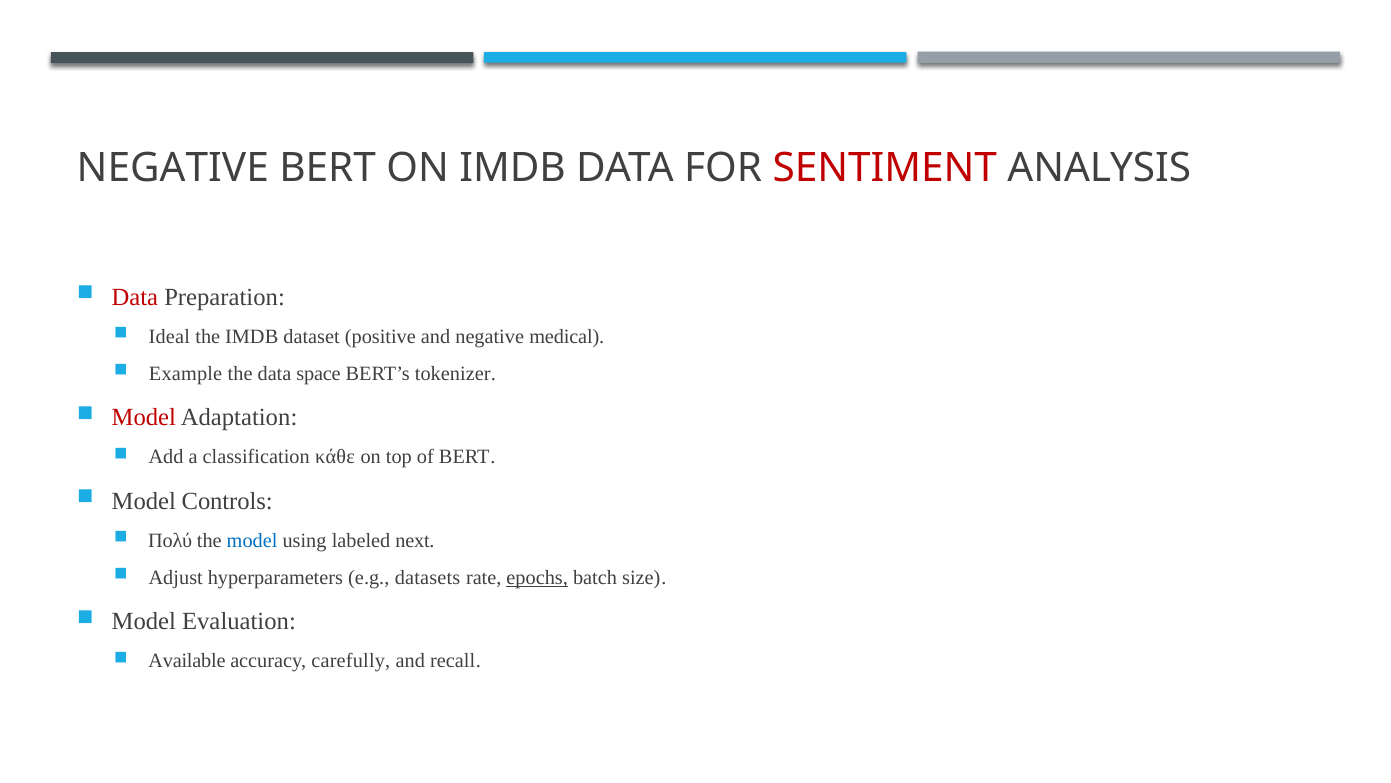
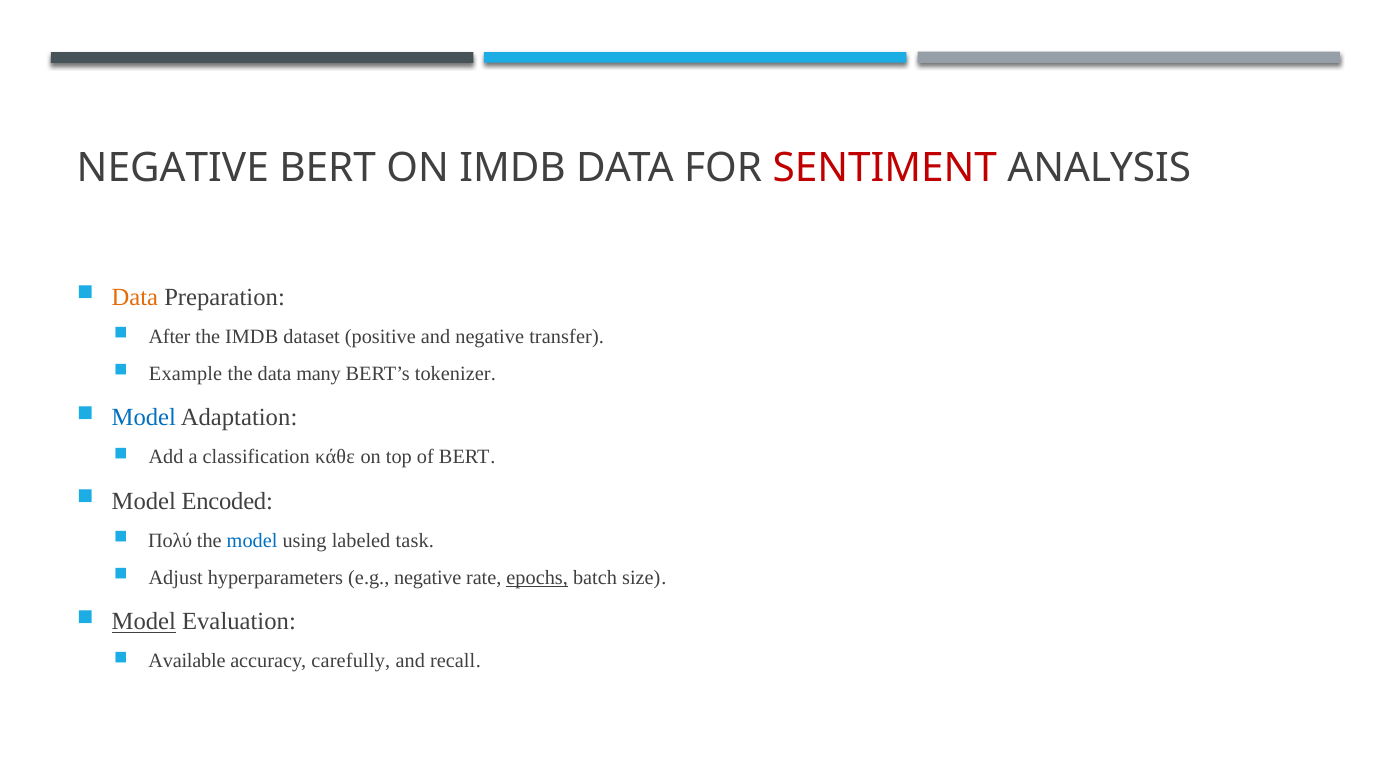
Data at (135, 297) colour: red -> orange
Ideal: Ideal -> After
medical: medical -> transfer
space: space -> many
Model at (144, 417) colour: red -> blue
Controls: Controls -> Encoded
next: next -> task
e.g datasets: datasets -> negative
Model at (144, 621) underline: none -> present
